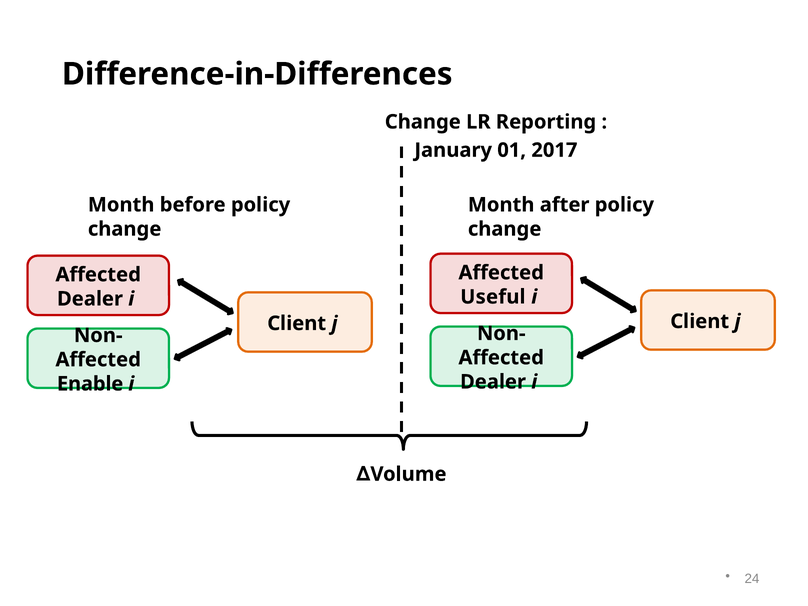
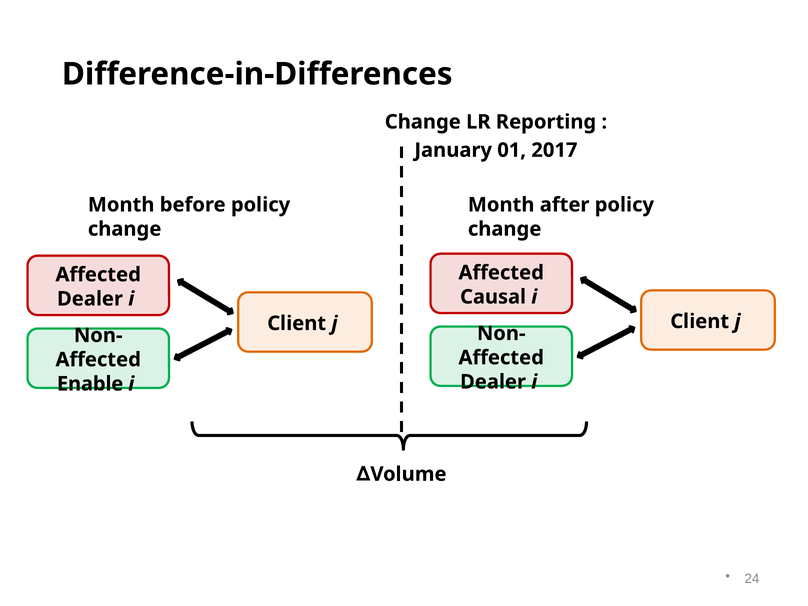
Useful: Useful -> Causal
